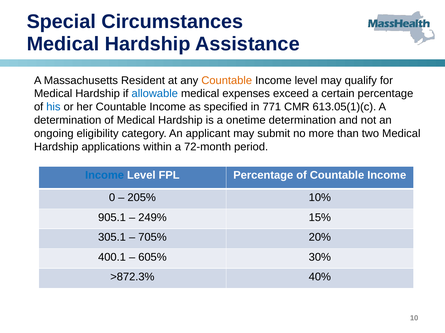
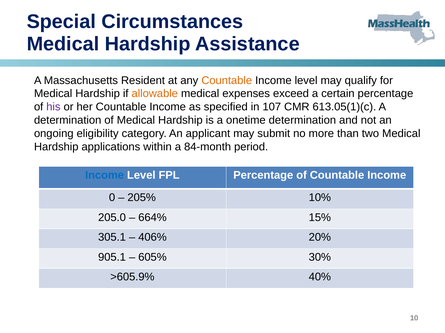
allowable colour: blue -> orange
his colour: blue -> purple
771: 771 -> 107
72-month: 72-month -> 84-month
905.1: 905.1 -> 205.0
249%: 249% -> 664%
705%: 705% -> 406%
400.1: 400.1 -> 905.1
>872.3%: >872.3% -> >605.9%
